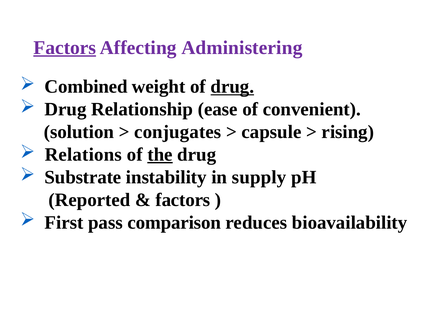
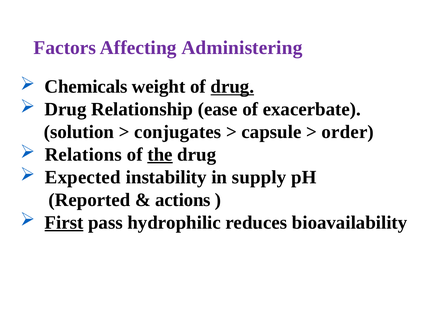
Factors at (65, 48) underline: present -> none
Combined: Combined -> Chemicals
convenient: convenient -> exacerbate
rising: rising -> order
Substrate: Substrate -> Expected
factors at (183, 200): factors -> actions
First underline: none -> present
comparison: comparison -> hydrophilic
